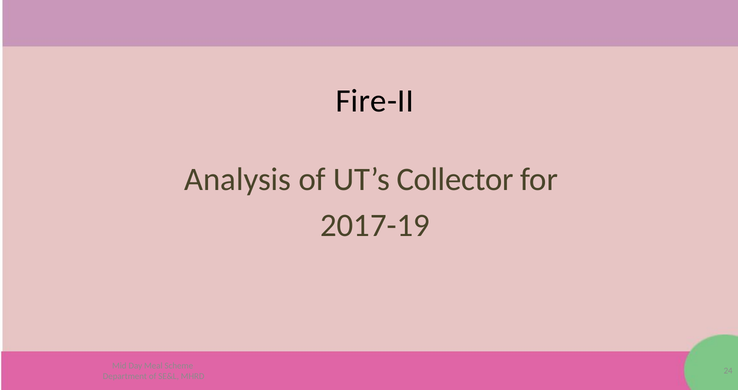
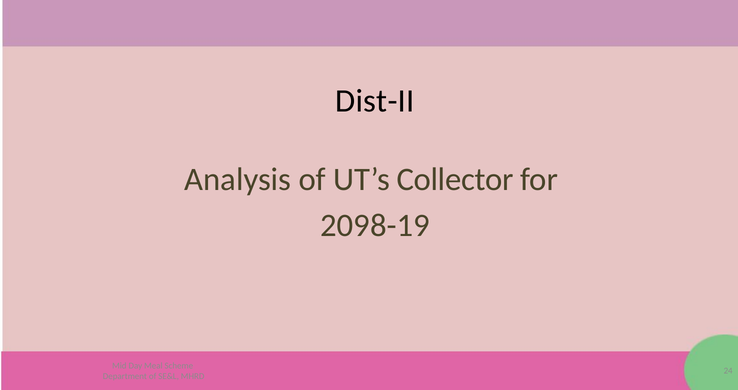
Fire-II: Fire-II -> Dist-II
2017-19: 2017-19 -> 2098-19
